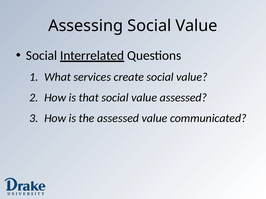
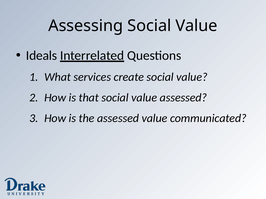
Social at (42, 56): Social -> Ideals
